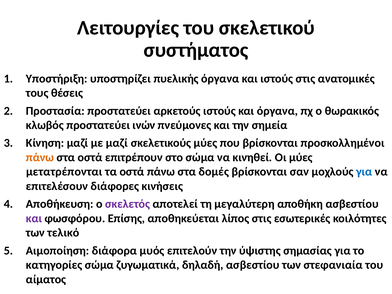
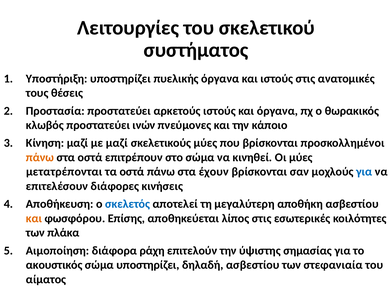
σημεία: σημεία -> κάποιο
δομές: δομές -> έχουν
σκελετός colour: purple -> blue
και at (34, 218) colour: purple -> orange
τελικό: τελικό -> πλάκα
μυός: μυός -> ράχη
κατηγορίες: κατηγορίες -> ακουστικός
σώμα ζυγωματικά: ζυγωματικά -> υποστηρίζει
